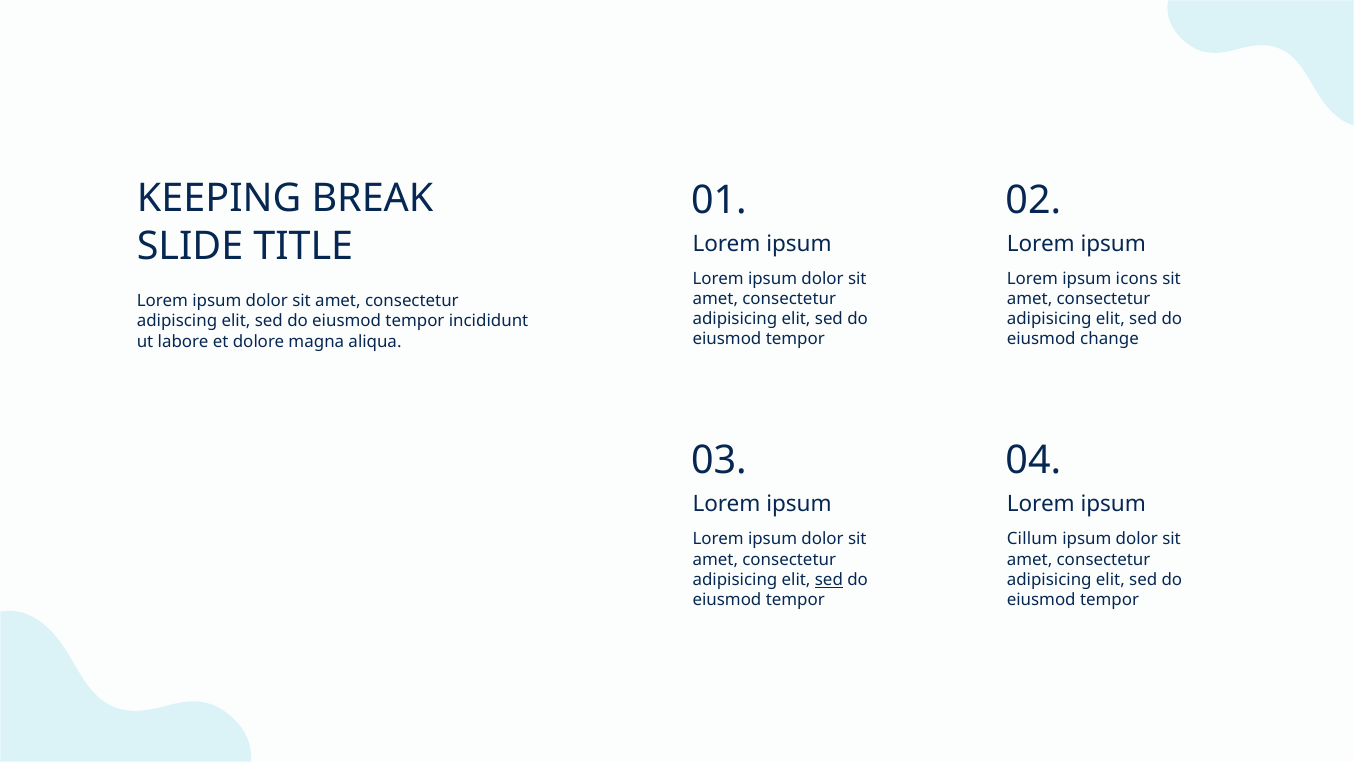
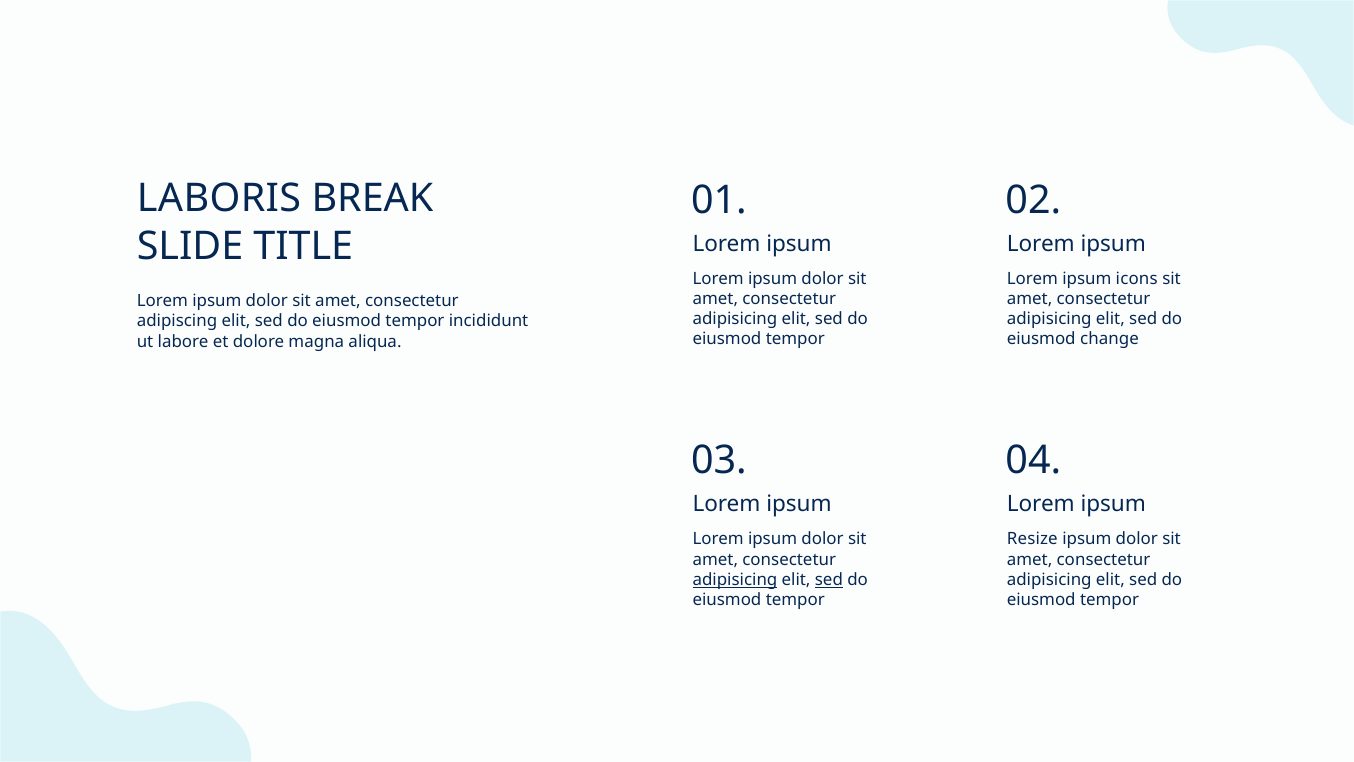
KEEPING: KEEPING -> LABORIS
Cillum: Cillum -> Resize
adipisicing at (735, 580) underline: none -> present
